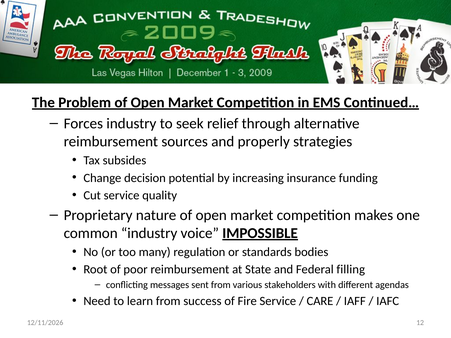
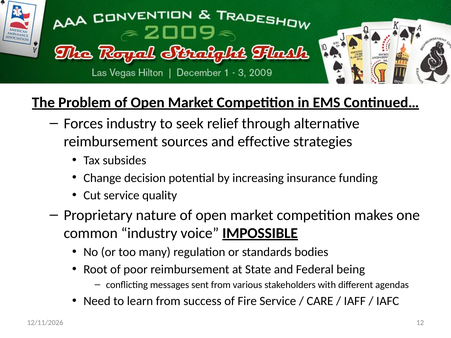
properly: properly -> effective
filling: filling -> being
